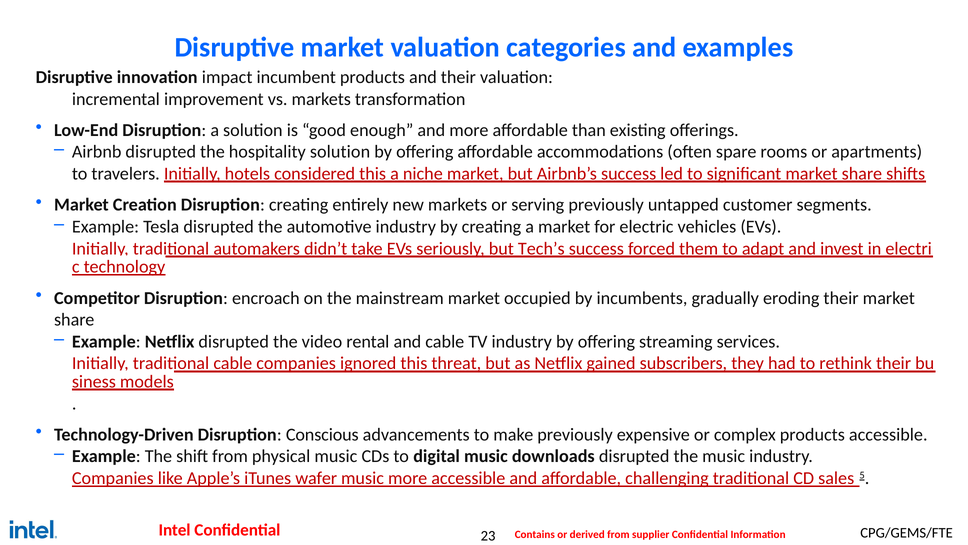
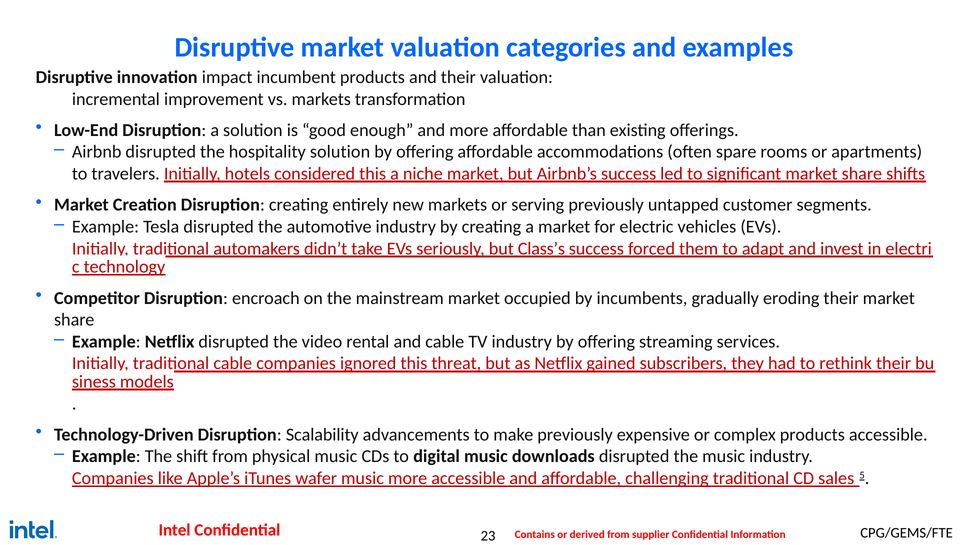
Tech’s: Tech’s -> Class’s
Conscious: Conscious -> Scalability
